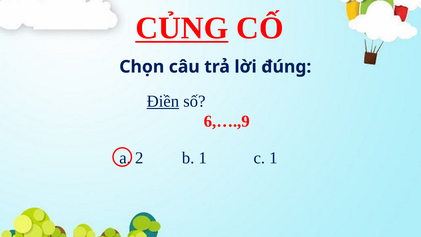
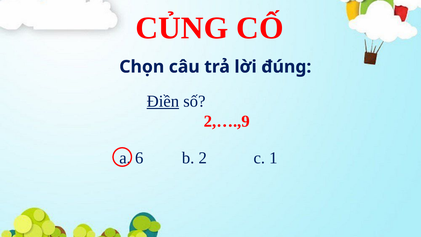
CỦNG underline: present -> none
6,….,9: 6,….,9 -> 2,….,9
2: 2 -> 6
b 1: 1 -> 2
